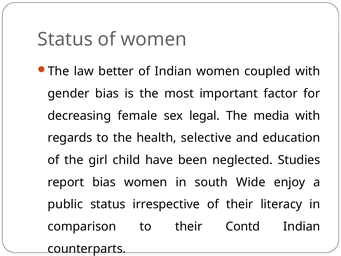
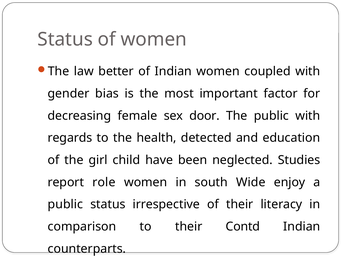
legal: legal -> door
The media: media -> public
selective: selective -> detected
report bias: bias -> role
